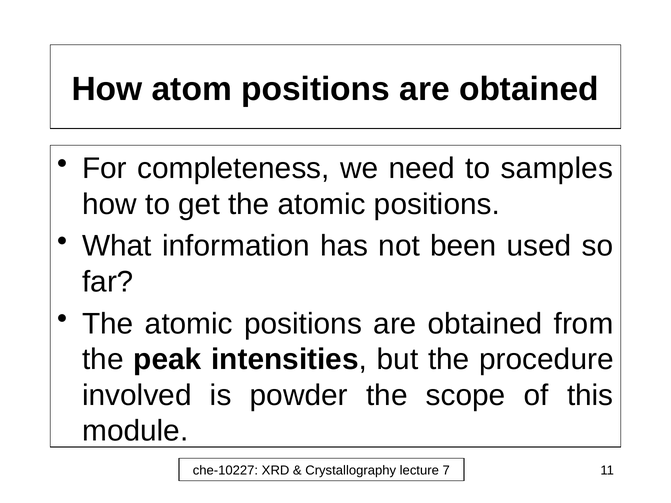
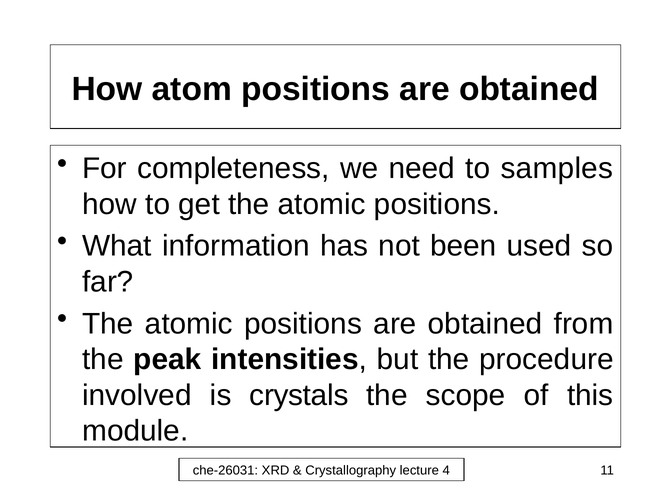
powder: powder -> crystals
che-10227: che-10227 -> che-26031
7: 7 -> 4
